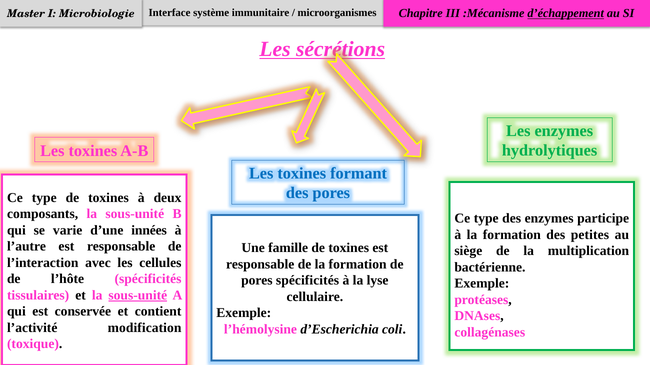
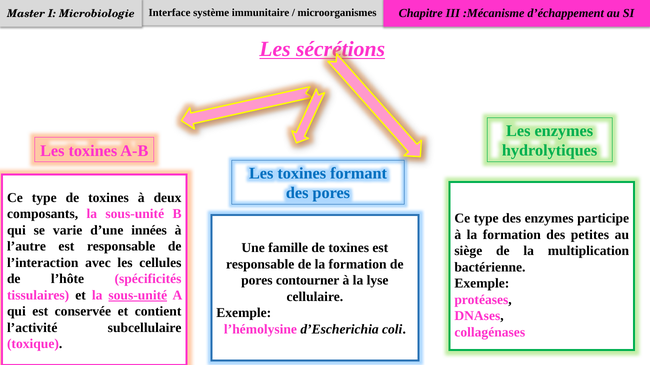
d’échappement underline: present -> none
pores spécificités: spécificités -> contourner
modification: modification -> subcellulaire
